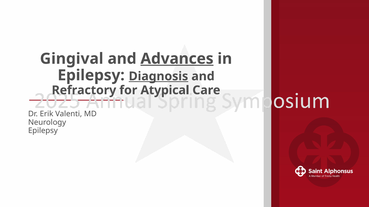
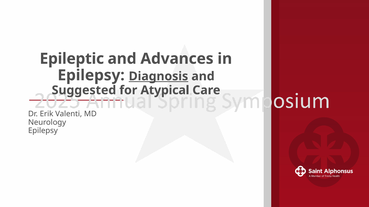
Gingival: Gingival -> Epileptic
Advances underline: present -> none
Refractory: Refractory -> Suggested
